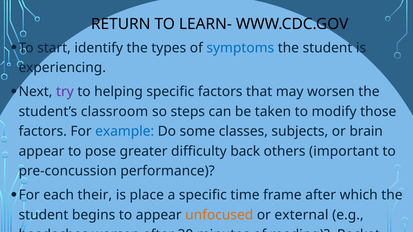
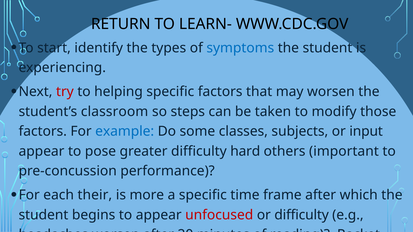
try colour: purple -> red
brain: brain -> input
difficulty back: back -> hard
place: place -> more
unfocused colour: orange -> red
or external: external -> difficulty
